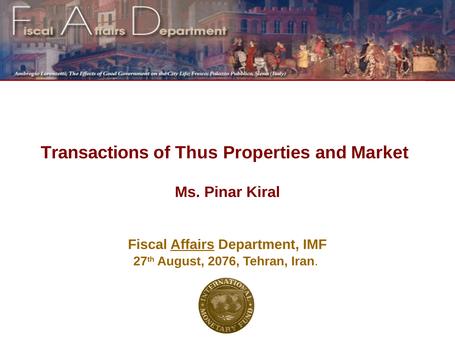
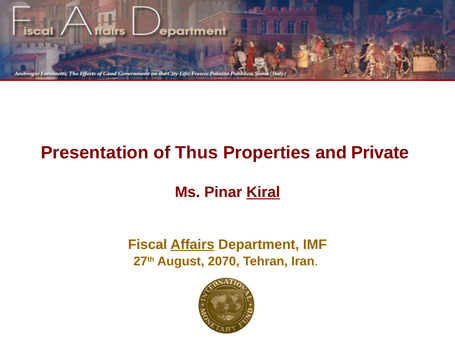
Transactions: Transactions -> Presentation
Market: Market -> Private
Kiral underline: none -> present
2076: 2076 -> 2070
